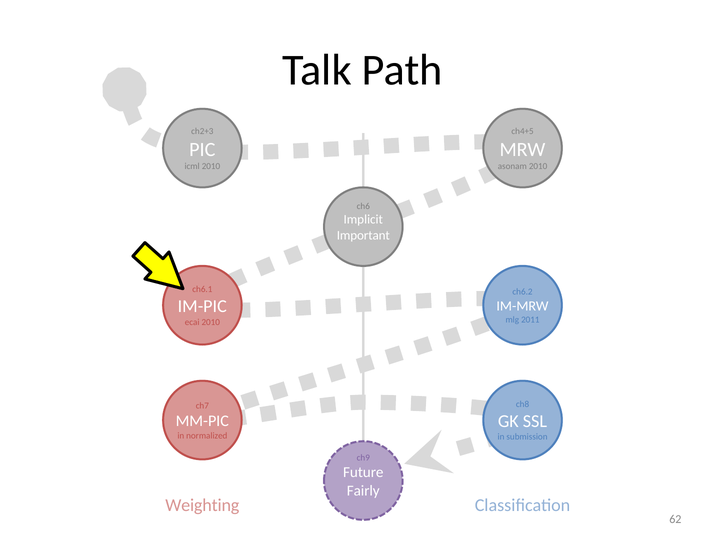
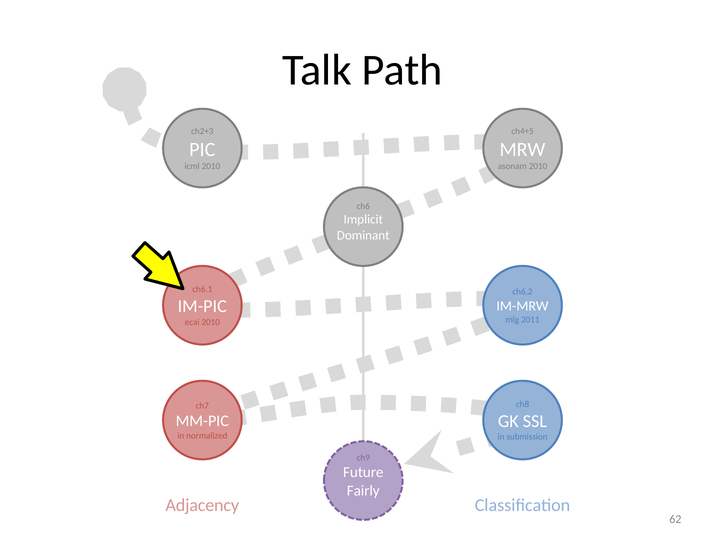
Important: Important -> Dominant
Weighting: Weighting -> Adjacency
